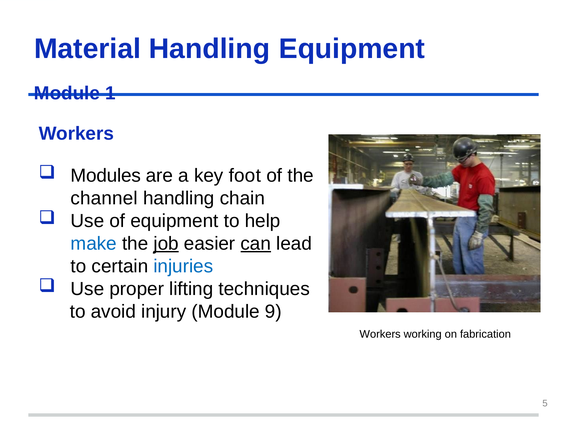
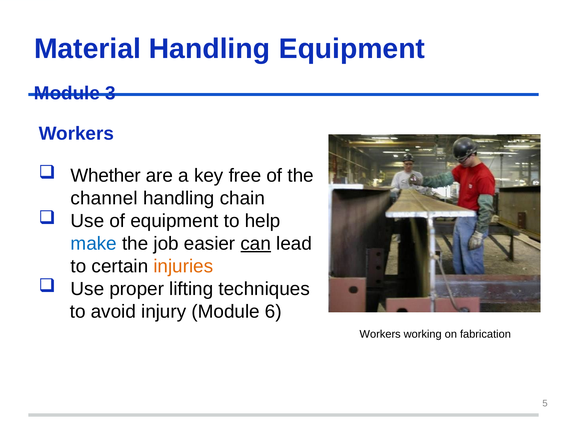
1: 1 -> 3
Modules: Modules -> Whether
foot: foot -> free
job underline: present -> none
injuries colour: blue -> orange
9: 9 -> 6
